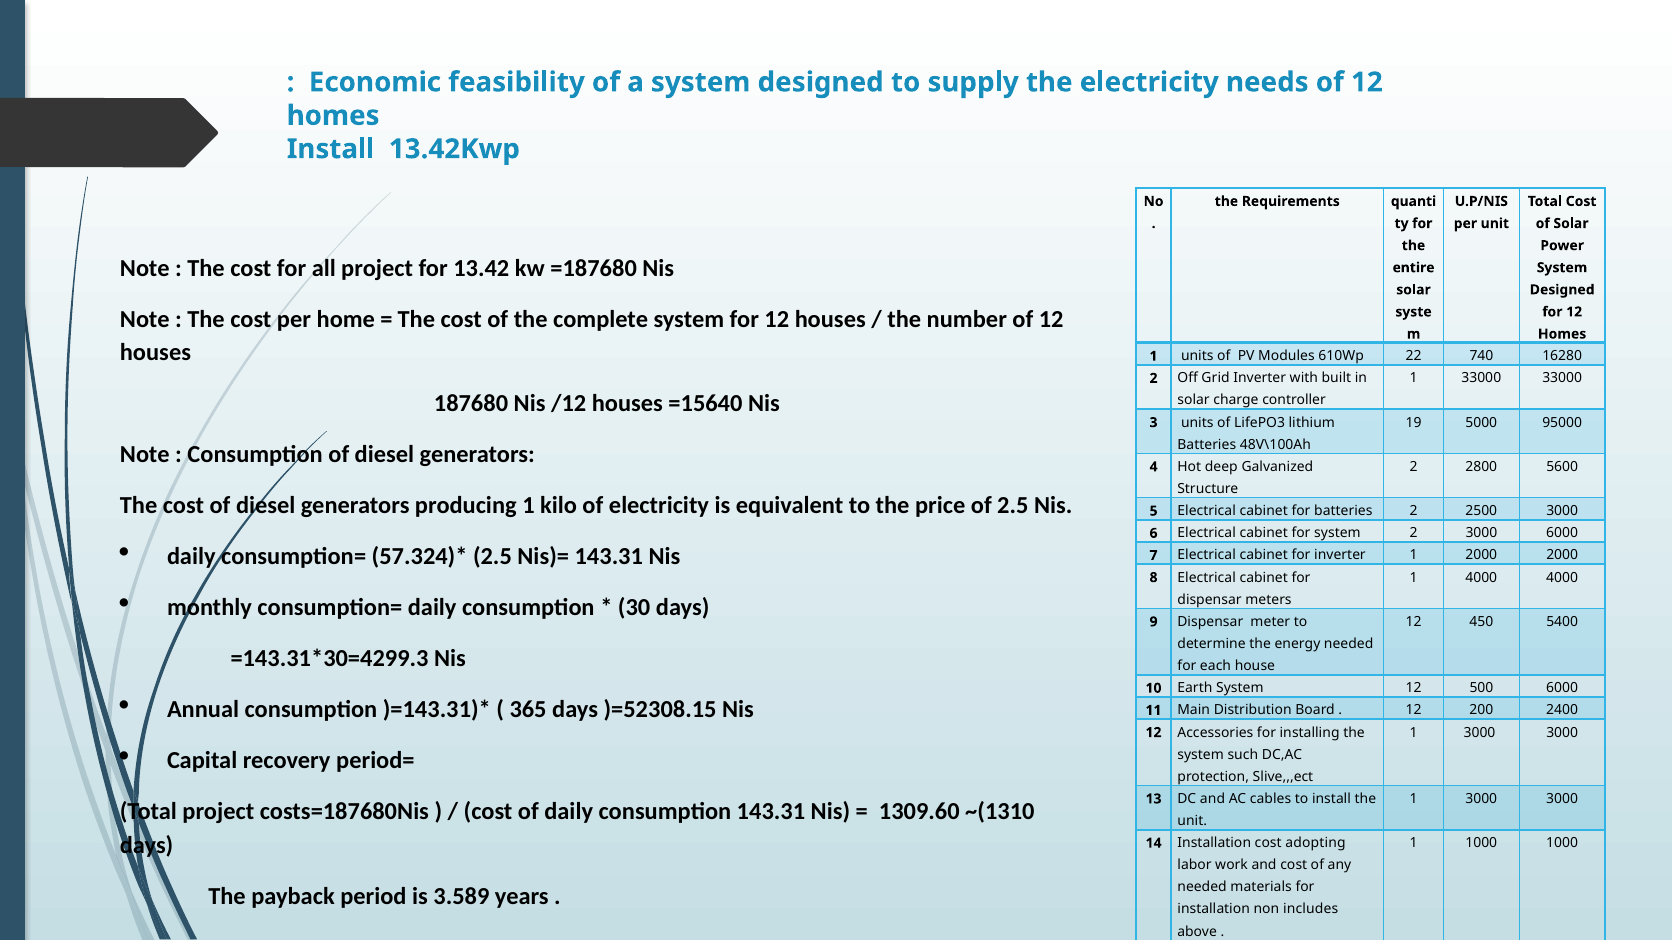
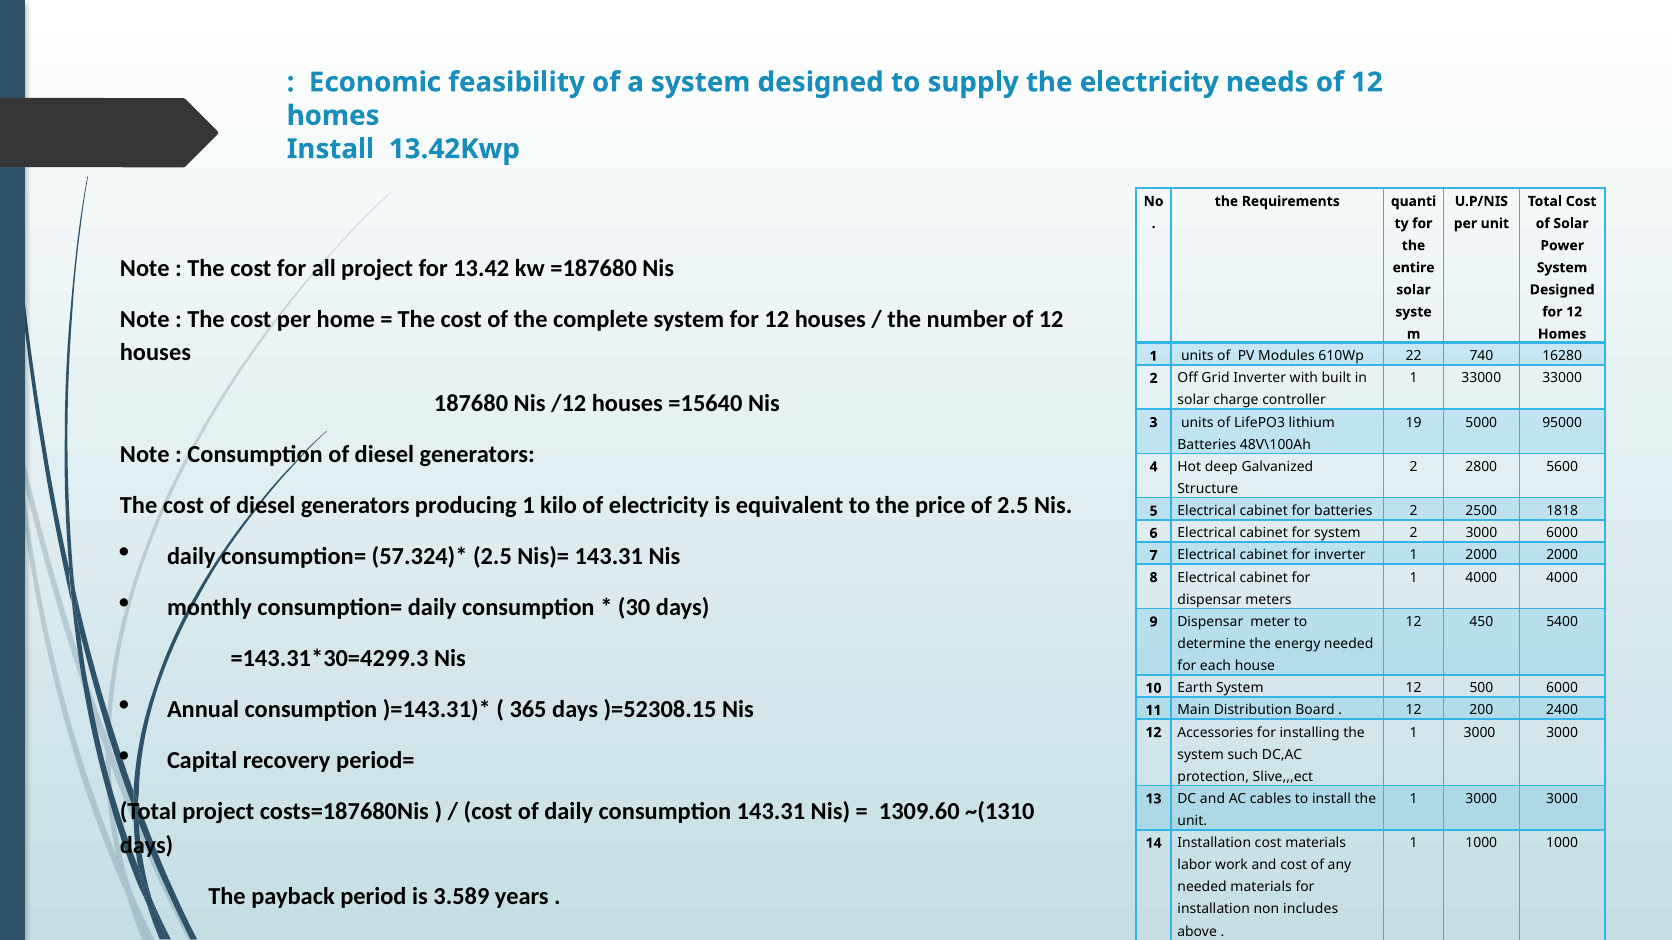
2500 3000: 3000 -> 1818
cost adopting: adopting -> materials
